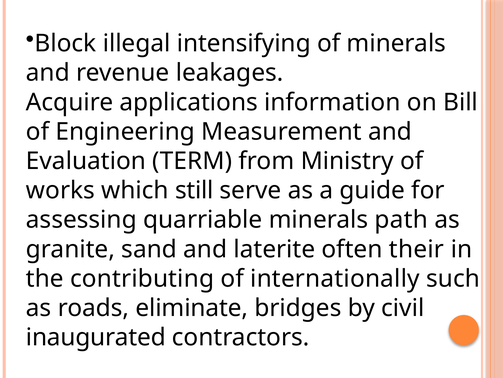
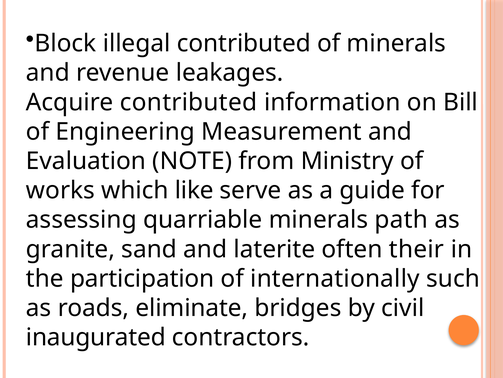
illegal intensifying: intensifying -> contributed
Acquire applications: applications -> contributed
TERM: TERM -> NOTE
still: still -> like
contributing: contributing -> participation
